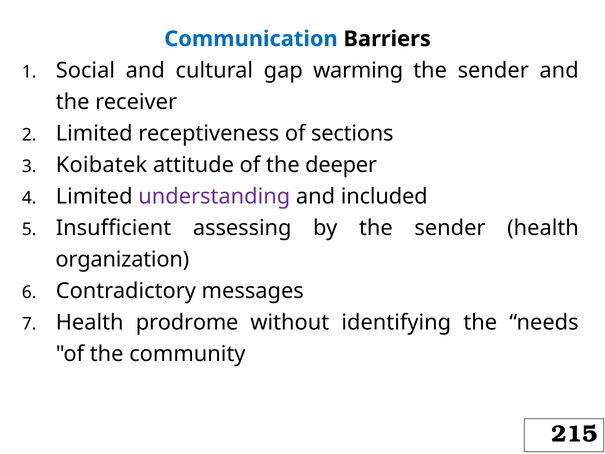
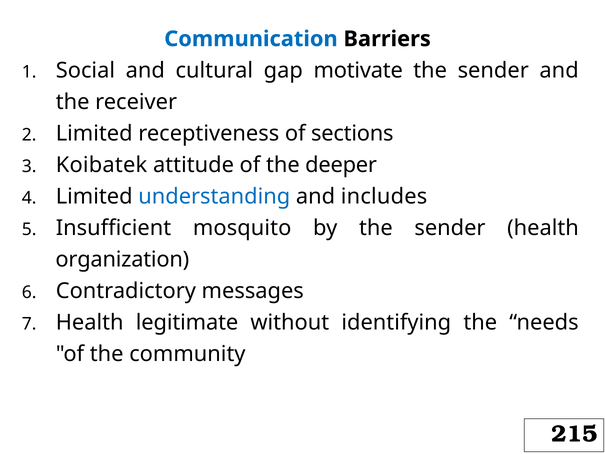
warming: warming -> motivate
understanding colour: purple -> blue
included: included -> includes
assessing: assessing -> mosquito
prodrome: prodrome -> legitimate
